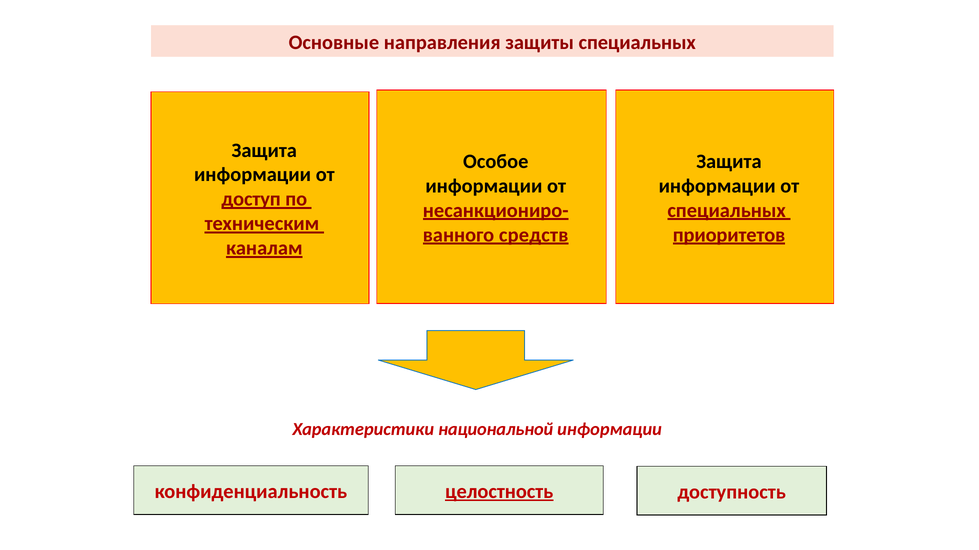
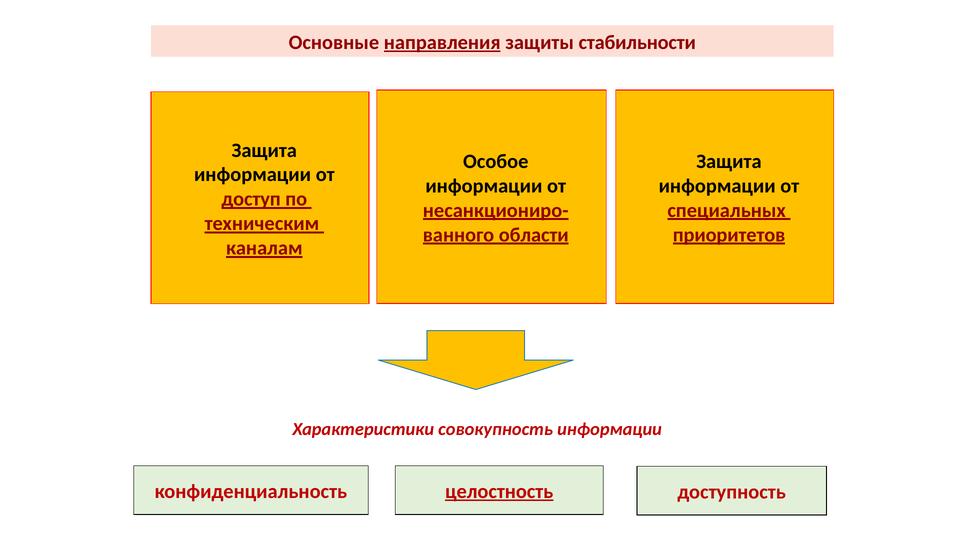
направления underline: none -> present
защиты специальных: специальных -> стабильности
средств: средств -> области
национальной: национальной -> совокупность
